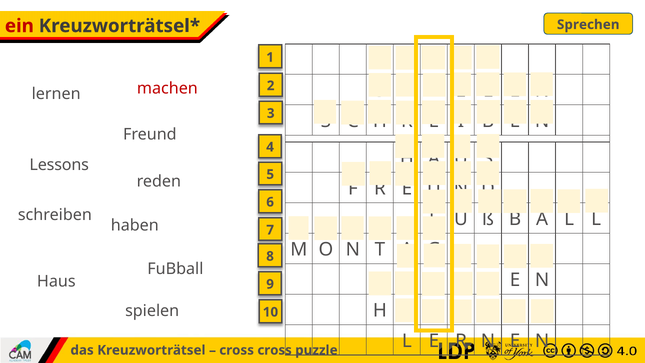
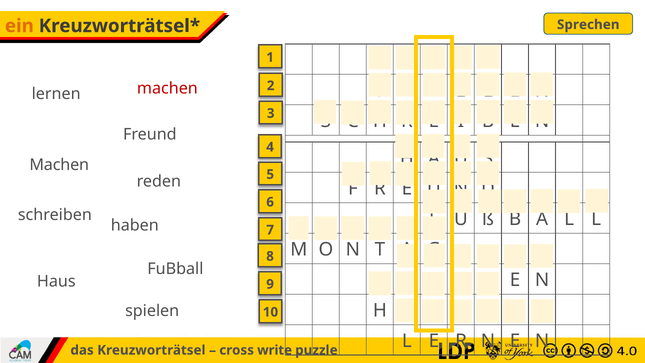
ein colour: red -> orange
Lessons at (59, 165): Lessons -> Machen
cross cross: cross -> write
